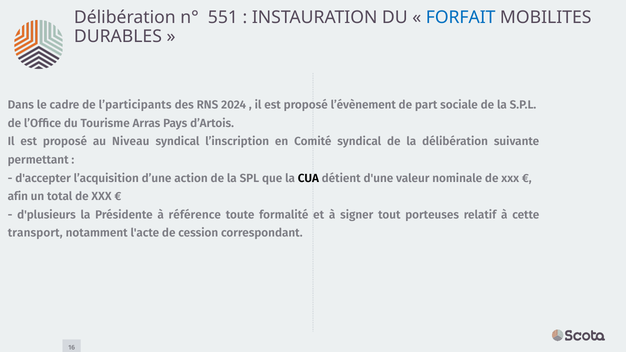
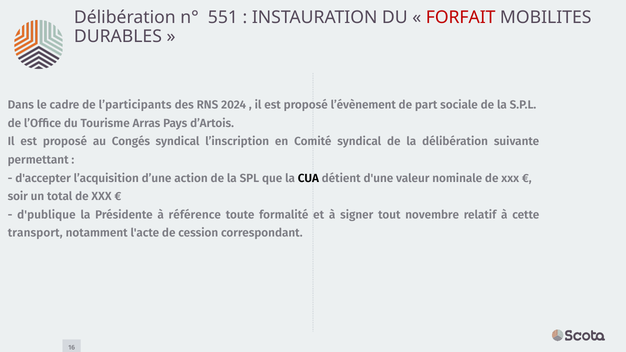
FORFAIT colour: blue -> red
Niveau: Niveau -> Congés
afin: afin -> soir
d'plusieurs: d'plusieurs -> d'publique
porteuses: porteuses -> novembre
